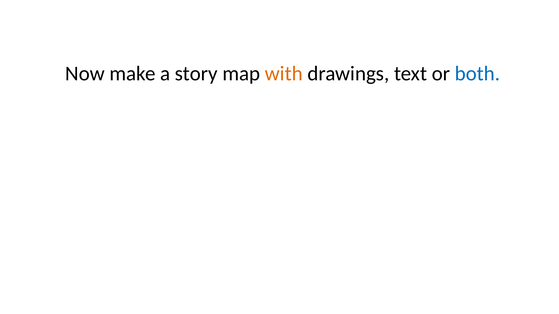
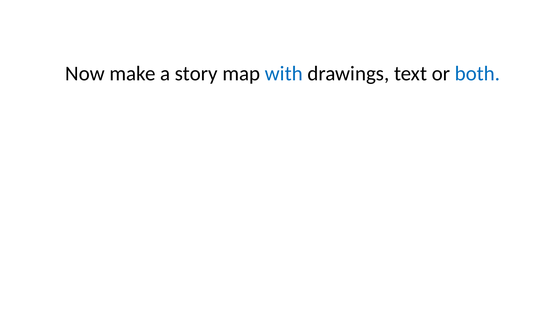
with colour: orange -> blue
